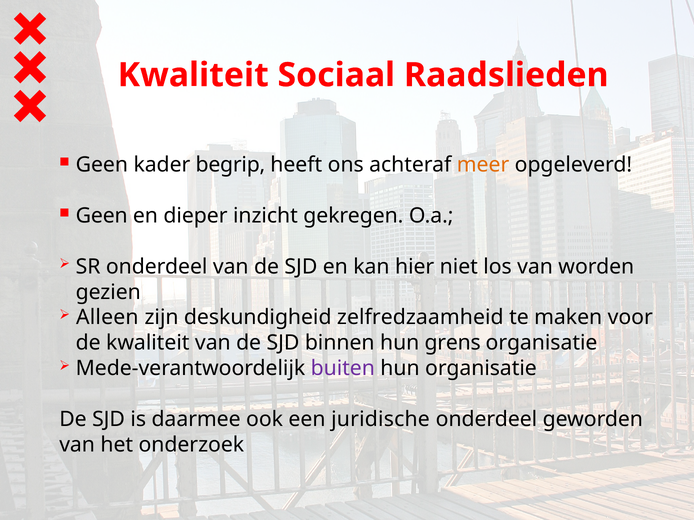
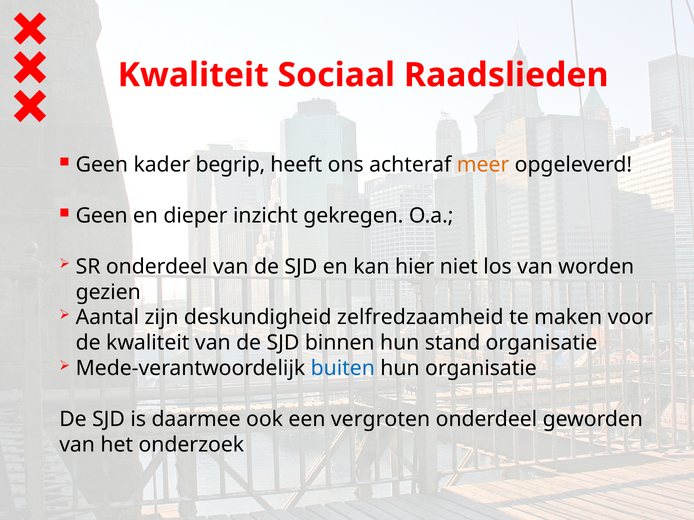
Alleen: Alleen -> Aantal
grens: grens -> stand
buiten colour: purple -> blue
juridische: juridische -> vergroten
